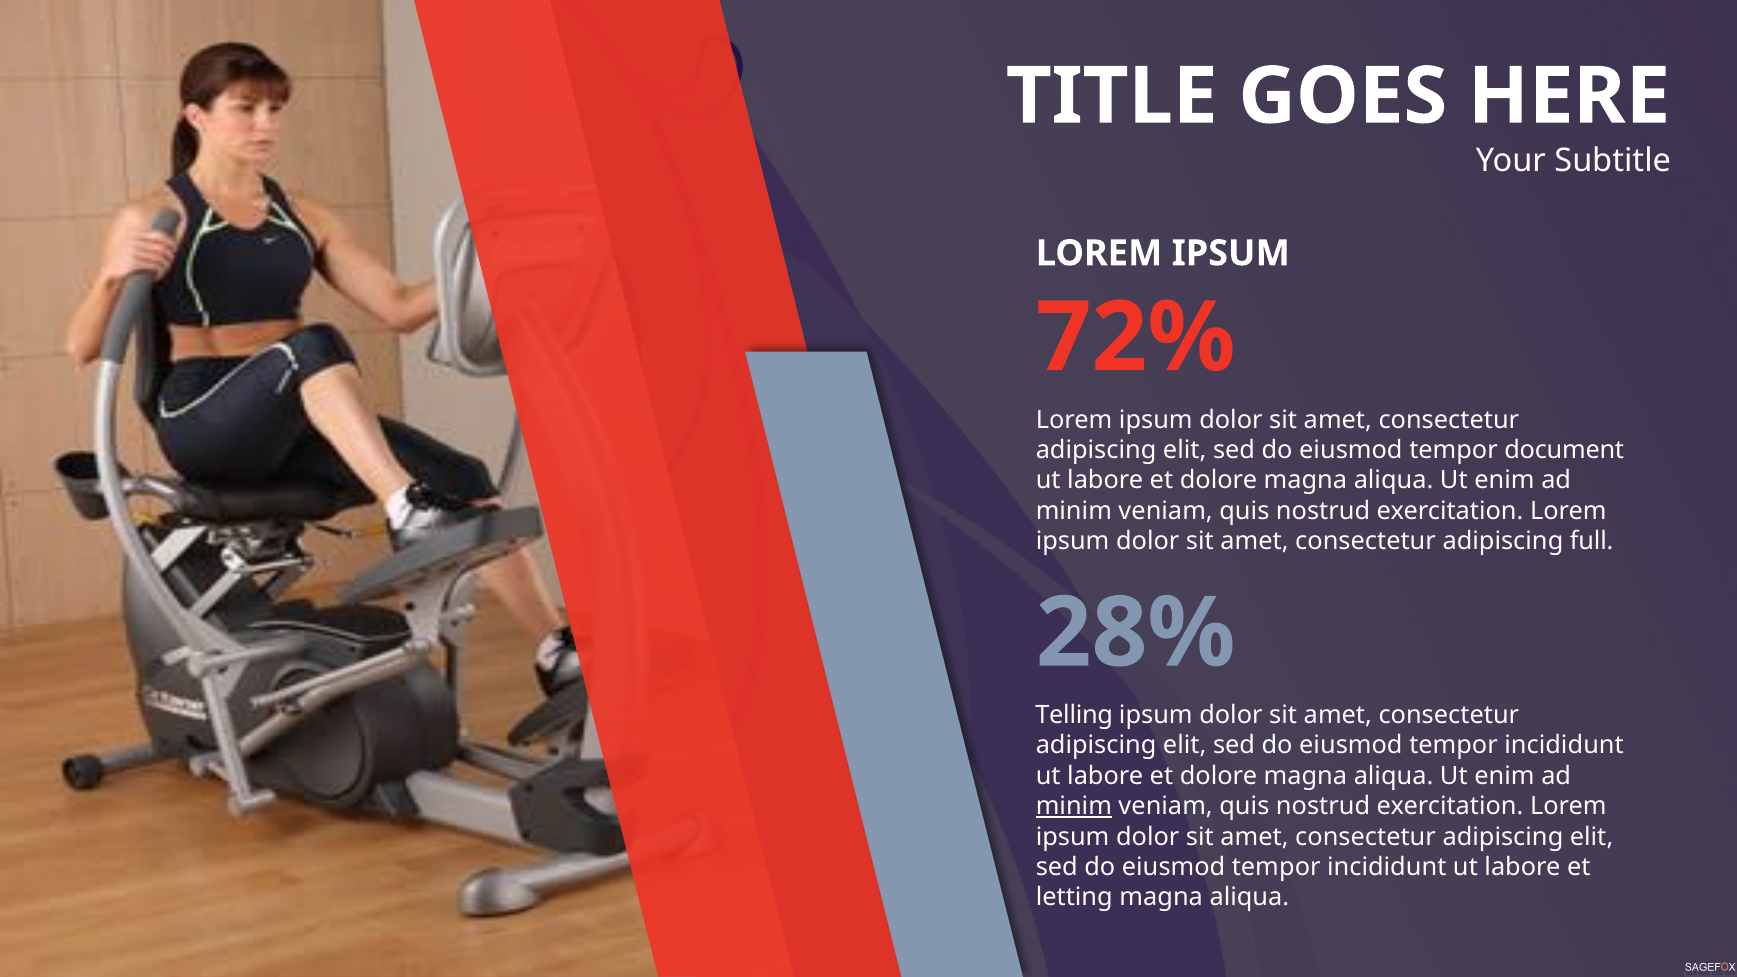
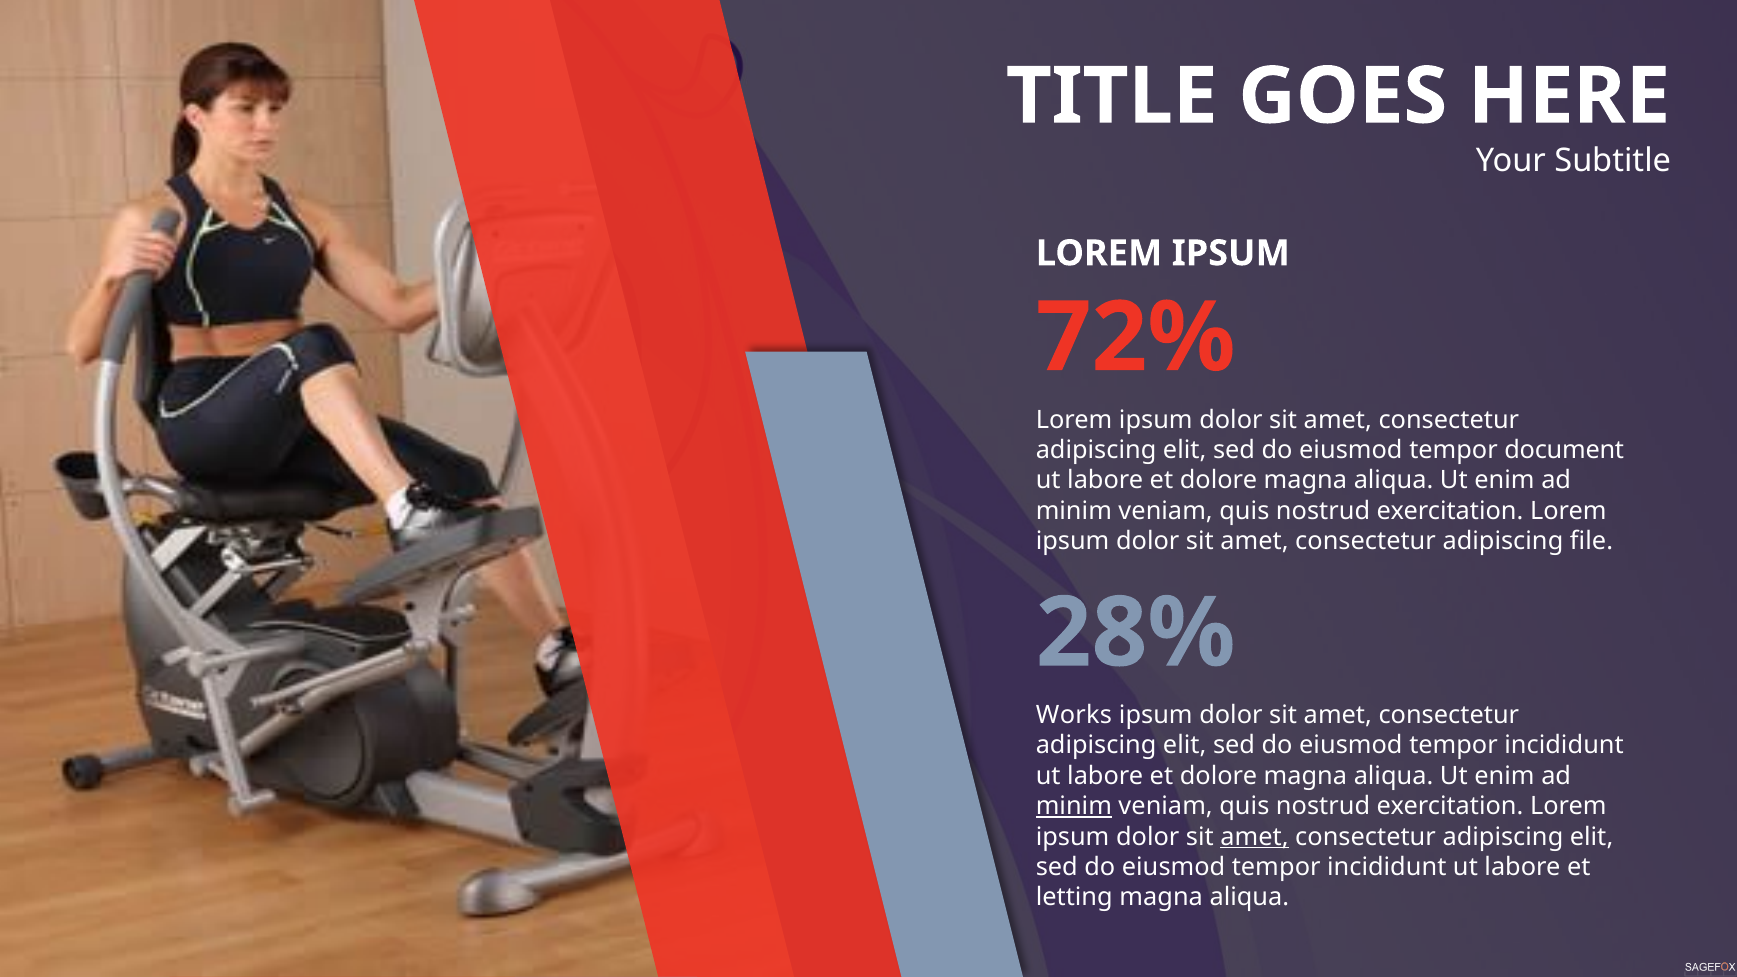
full: full -> file
Telling: Telling -> Works
amet at (1254, 837) underline: none -> present
